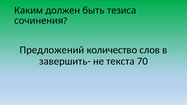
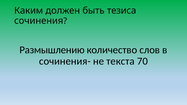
Предложений: Предложений -> Размышлению
завершить-: завершить- -> сочинения-
